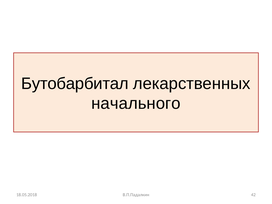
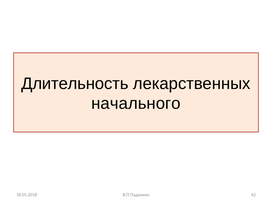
Бутобарбитал: Бутобарбитал -> Длительность
